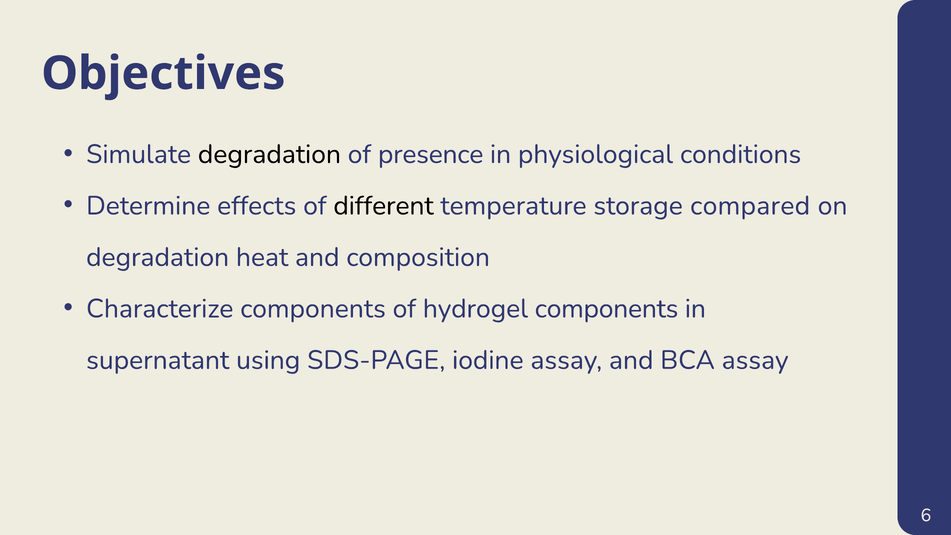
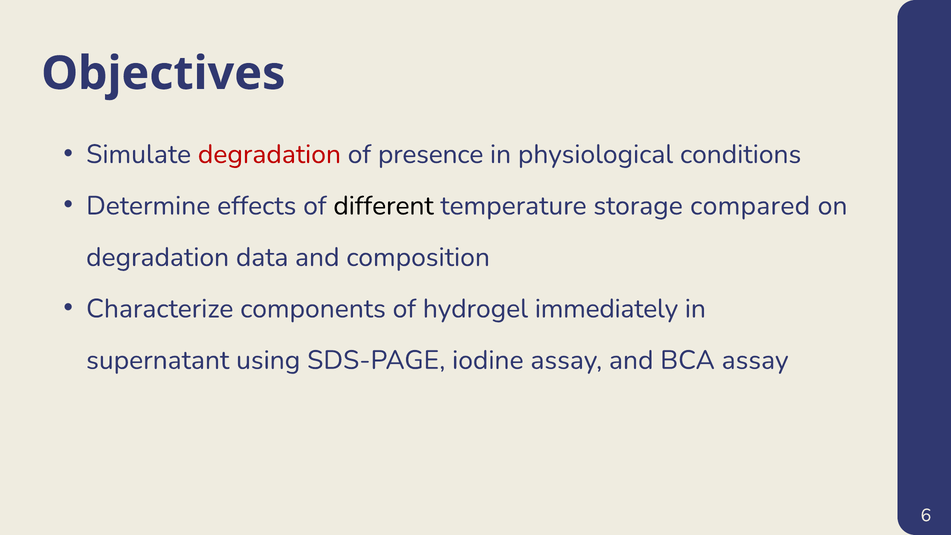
degradation at (269, 154) colour: black -> red
heat: heat -> data
hydrogel components: components -> immediately
